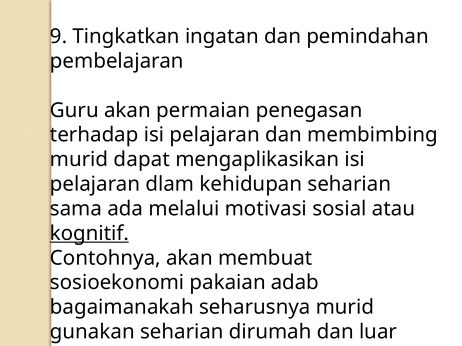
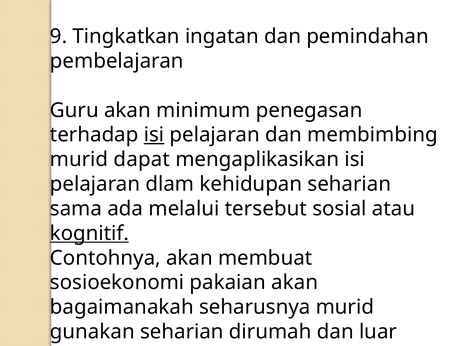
permaian: permaian -> minimum
isi at (154, 135) underline: none -> present
motivasi: motivasi -> tersebut
pakaian adab: adab -> akan
